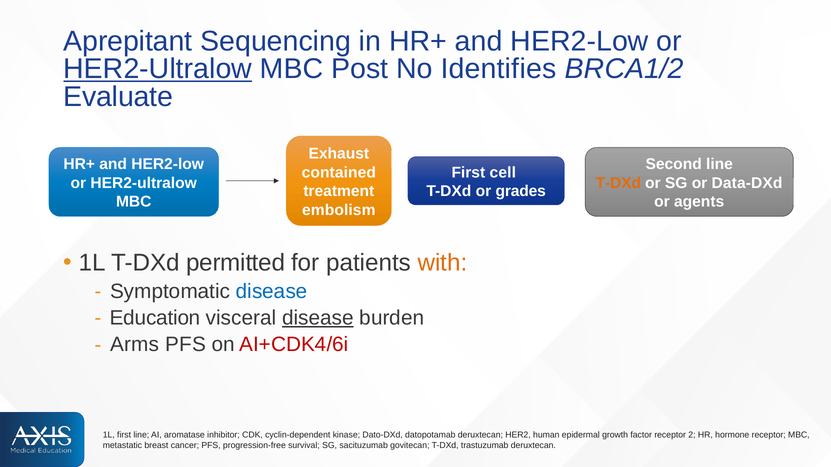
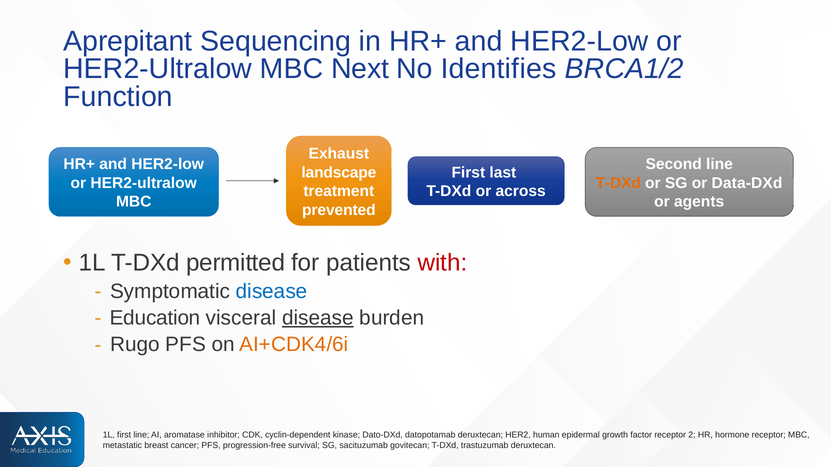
HER2-Ultralow at (158, 69) underline: present -> none
Post: Post -> Next
Evaluate: Evaluate -> Function
contained: contained -> landscape
cell: cell -> last
grades: grades -> across
embolism: embolism -> prevented
with colour: orange -> red
Arms: Arms -> Rugo
AI+CDK4/6i colour: red -> orange
